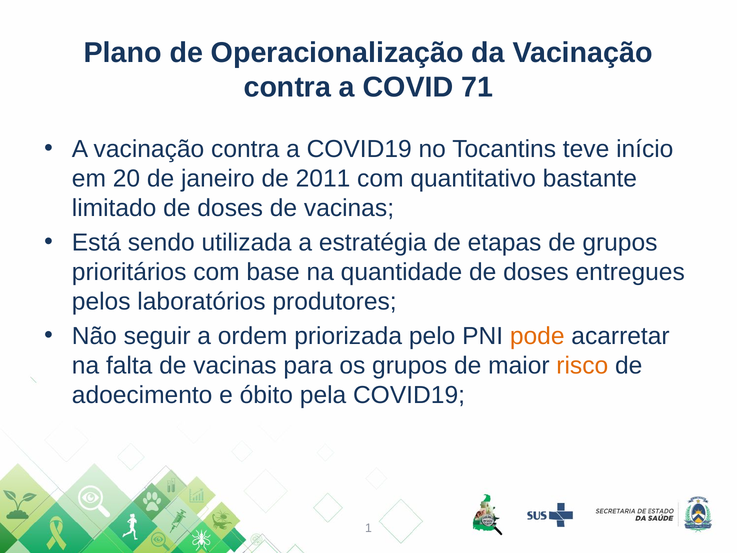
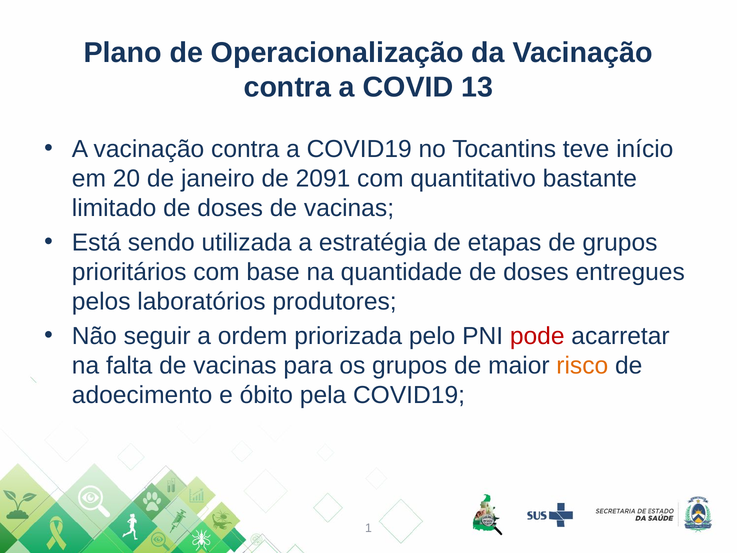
71: 71 -> 13
2011: 2011 -> 2091
pode colour: orange -> red
